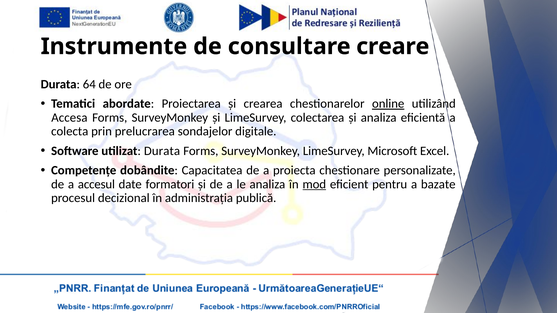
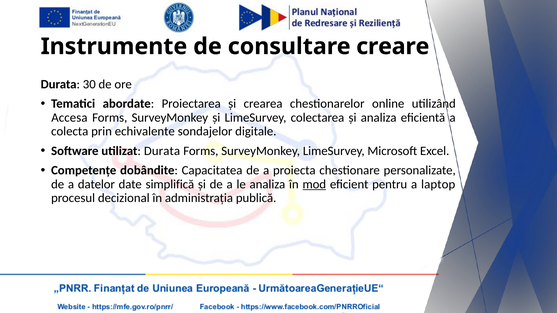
64: 64 -> 30
online underline: present -> none
prelucrarea: prelucrarea -> echivalente
accesul: accesul -> datelor
formatori: formatori -> simplifică
bazate: bazate -> laptop
